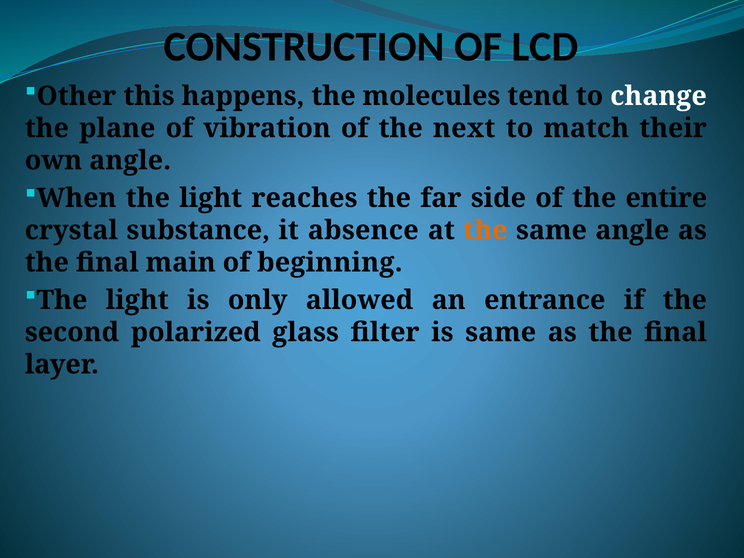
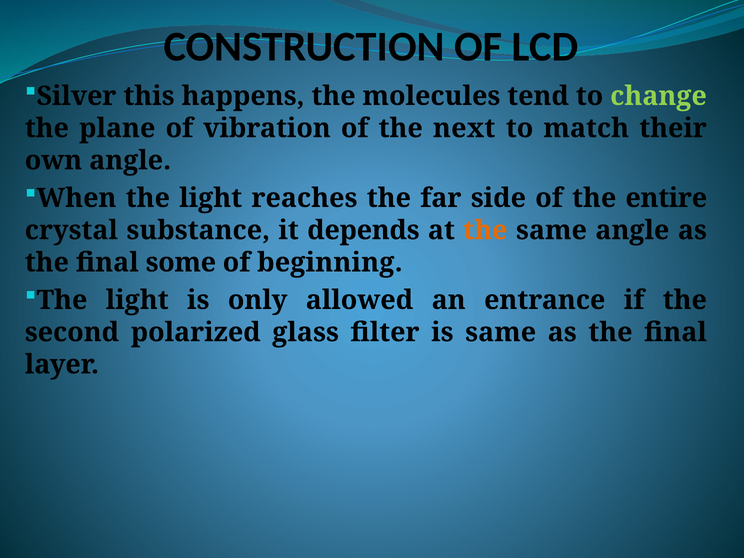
Other: Other -> Silver
change colour: white -> light green
absence: absence -> depends
main: main -> some
